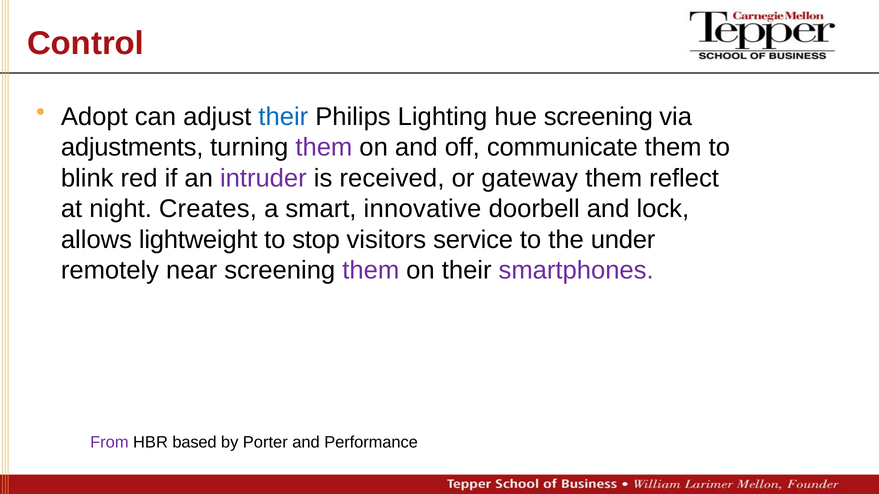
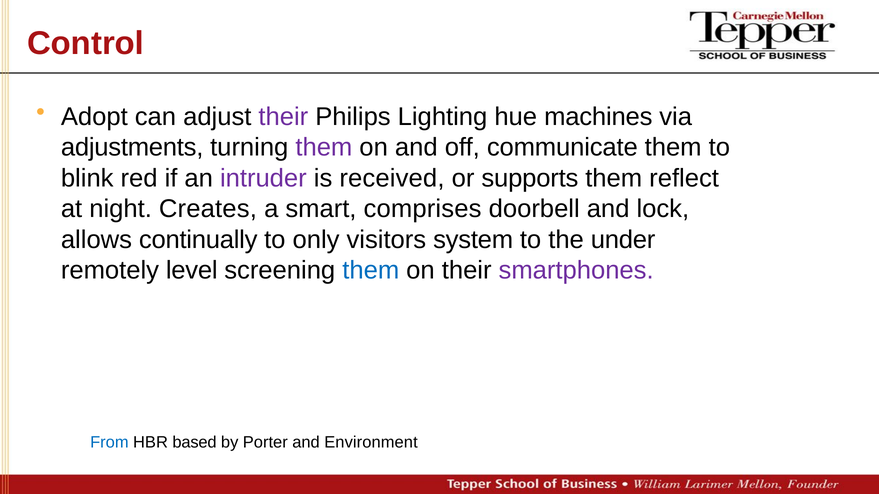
their at (283, 117) colour: blue -> purple
hue screening: screening -> machines
gateway: gateway -> supports
innovative: innovative -> comprises
lightweight: lightweight -> continually
stop: stop -> only
service: service -> system
near: near -> level
them at (371, 271) colour: purple -> blue
From colour: purple -> blue
Performance: Performance -> Environment
